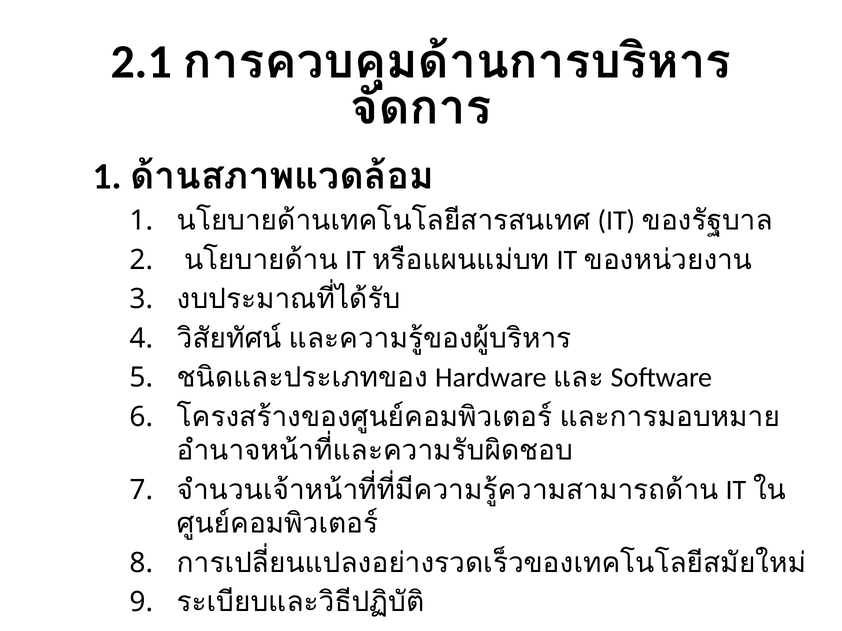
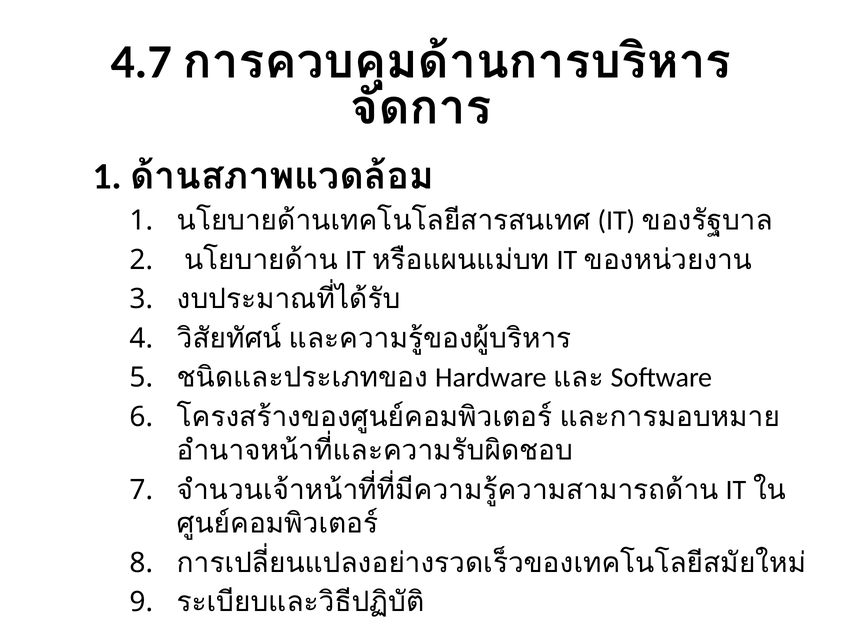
2.1: 2.1 -> 4.7
